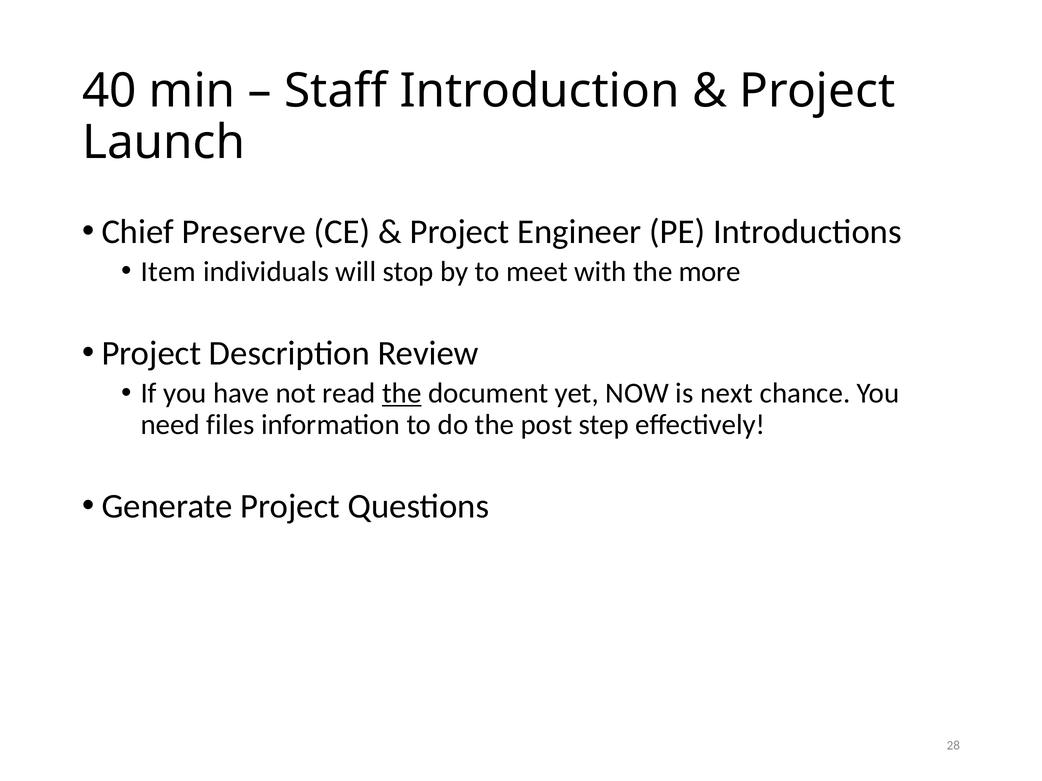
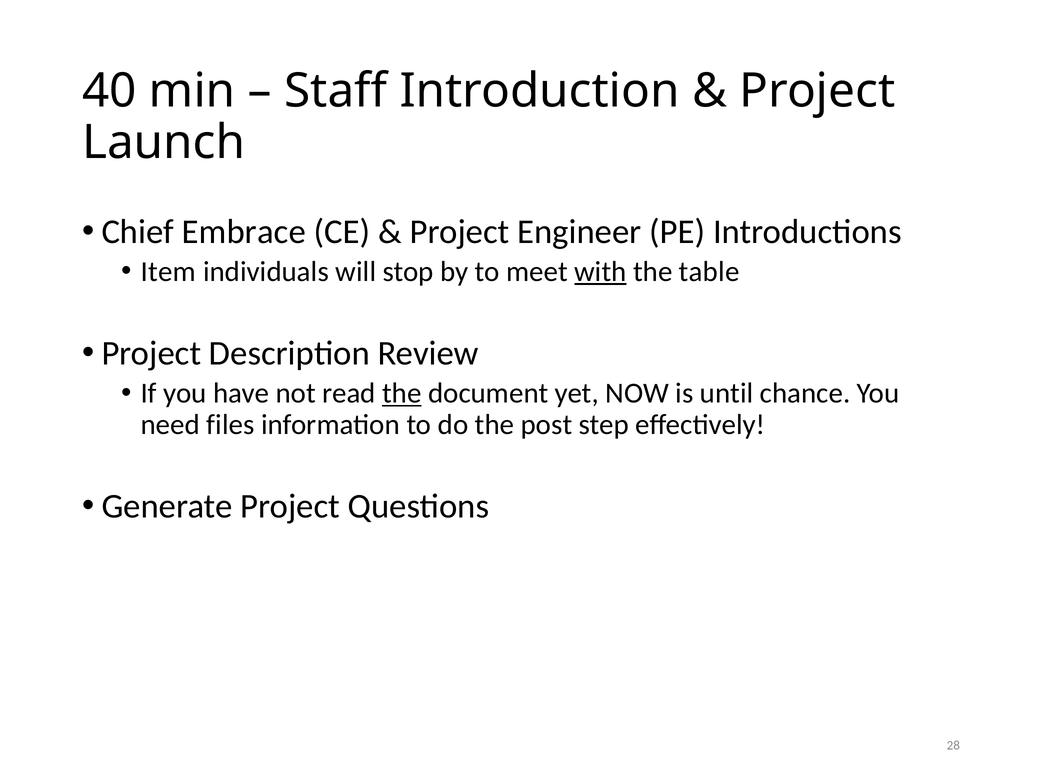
Preserve: Preserve -> Embrace
with underline: none -> present
more: more -> table
next: next -> until
